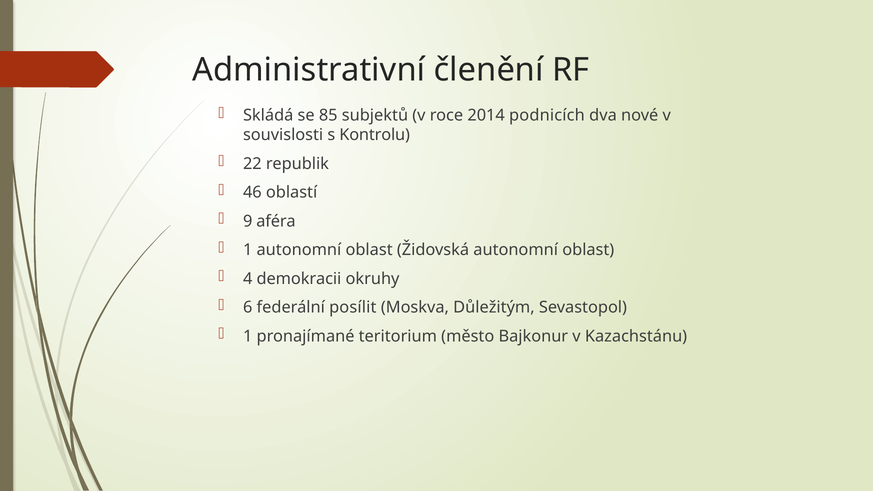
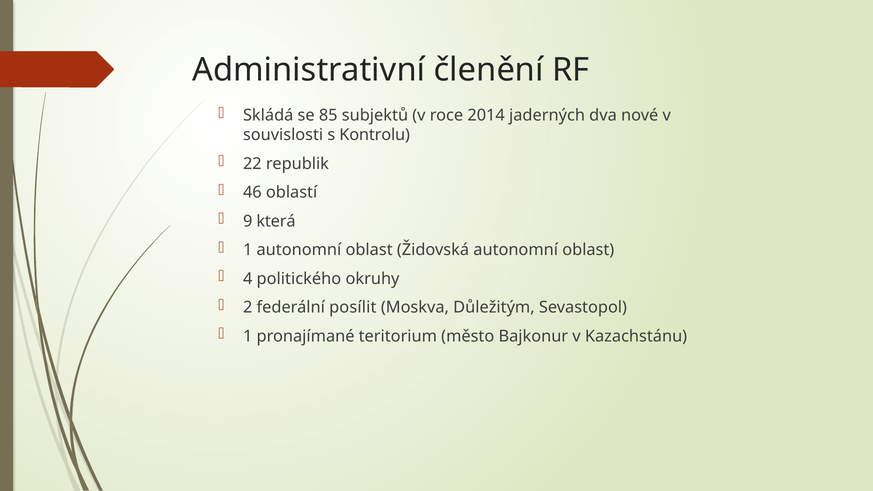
podnicích: podnicích -> jaderných
aféra: aféra -> která
demokracii: demokracii -> politického
6: 6 -> 2
